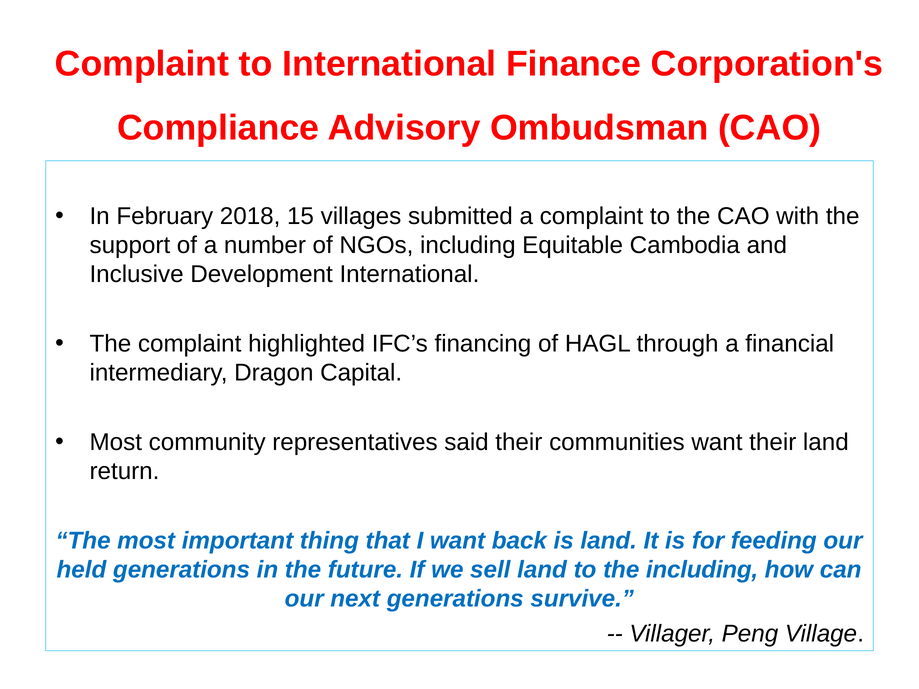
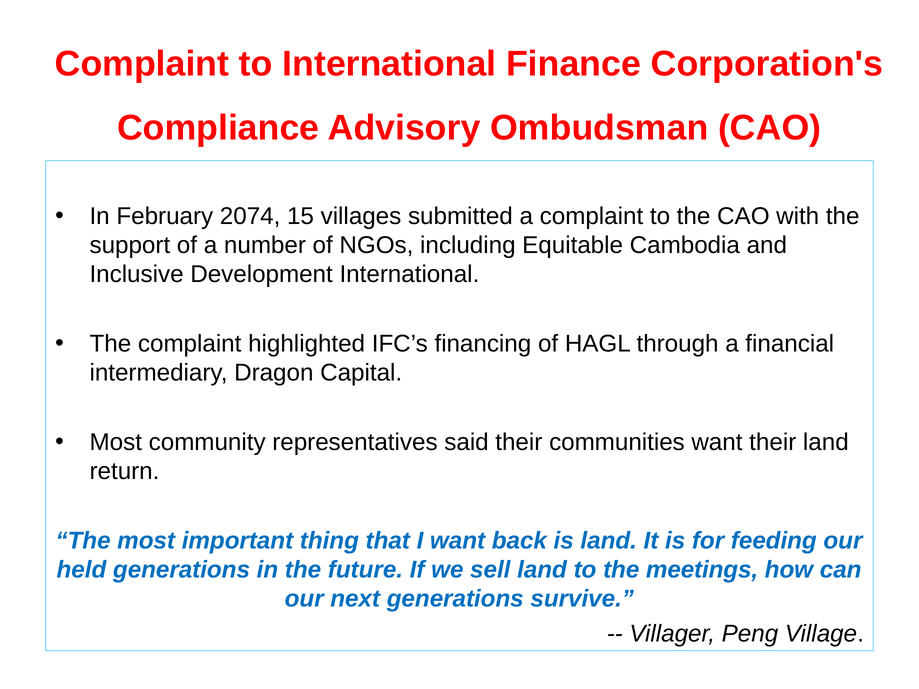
2018: 2018 -> 2074
the including: including -> meetings
